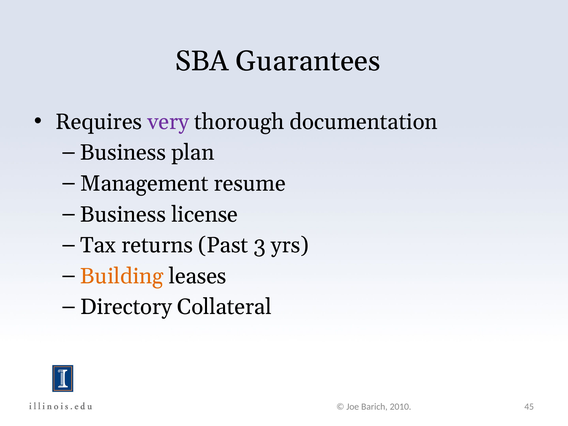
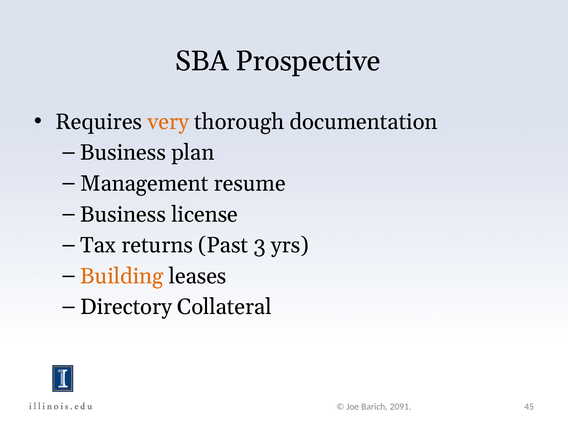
Guarantees: Guarantees -> Prospective
very colour: purple -> orange
2010: 2010 -> 2091
